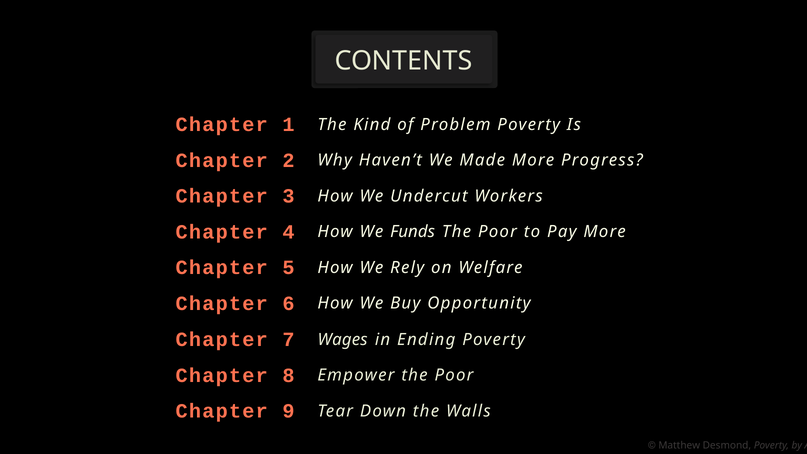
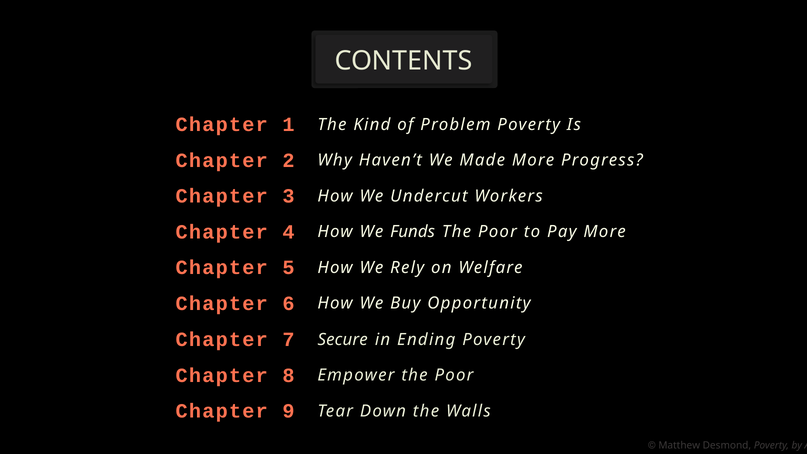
Wages: Wages -> Secure
